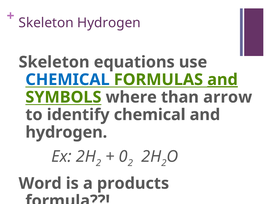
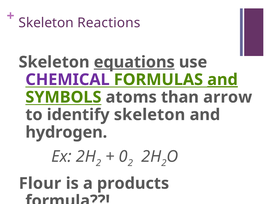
Skeleton Hydrogen: Hydrogen -> Reactions
equations underline: none -> present
CHEMICAL at (68, 80) colour: blue -> purple
where: where -> atoms
identify chemical: chemical -> skeleton
Word: Word -> Flour
